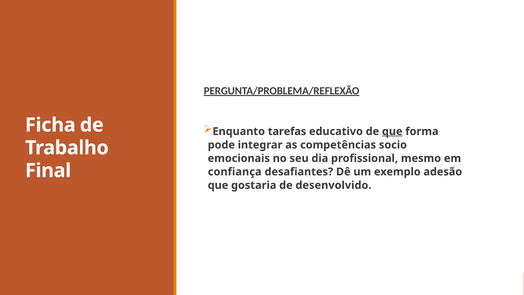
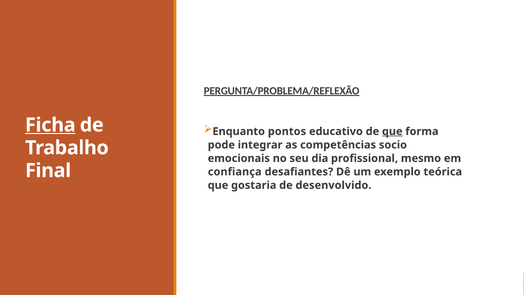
Ficha underline: none -> present
tarefas: tarefas -> pontos
adesão: adesão -> teórica
